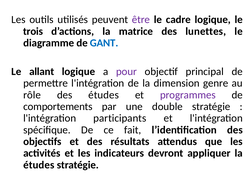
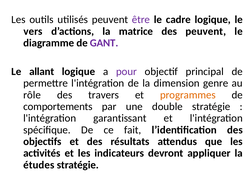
trois: trois -> vers
des lunettes: lunettes -> peuvent
GANT colour: blue -> purple
des études: études -> travers
programmes colour: purple -> orange
participants: participants -> garantissant
